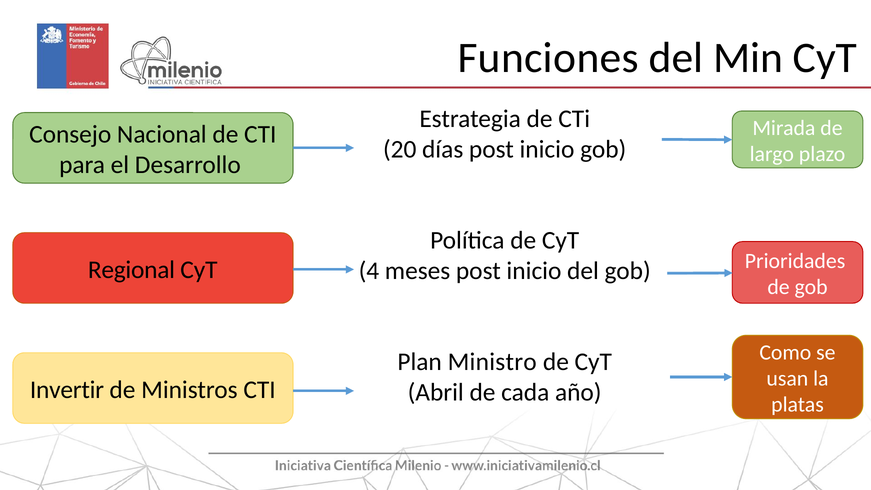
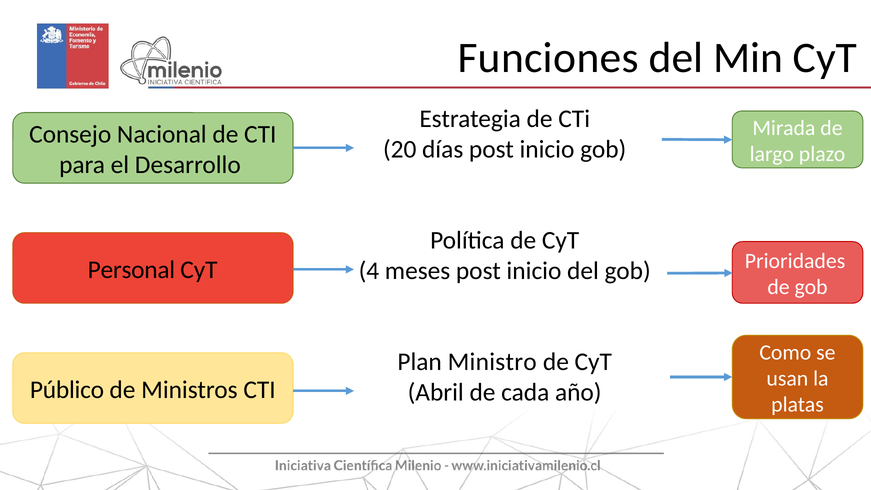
Regional: Regional -> Personal
Invertir: Invertir -> Público
